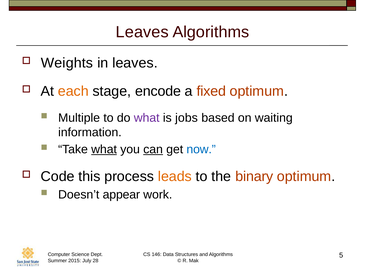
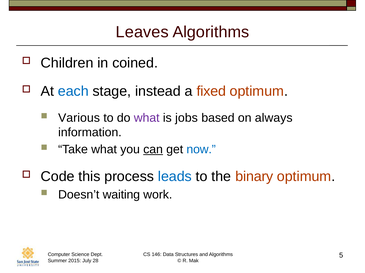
Weights: Weights -> Children
in leaves: leaves -> coined
each colour: orange -> blue
encode: encode -> instead
Multiple: Multiple -> Various
waiting: waiting -> always
what at (104, 150) underline: present -> none
leads colour: orange -> blue
appear: appear -> waiting
